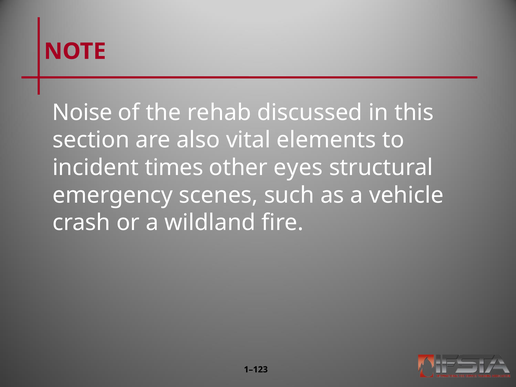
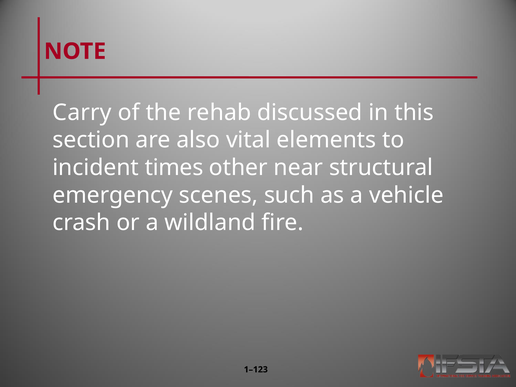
Noise: Noise -> Carry
eyes: eyes -> near
